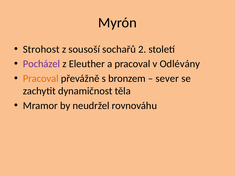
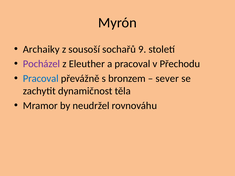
Strohost: Strohost -> Archaiky
2: 2 -> 9
Odlévány: Odlévány -> Přechodu
Pracoval at (41, 79) colour: orange -> blue
